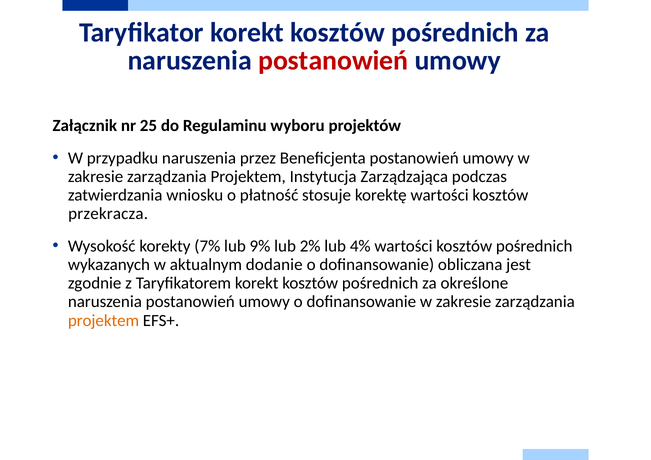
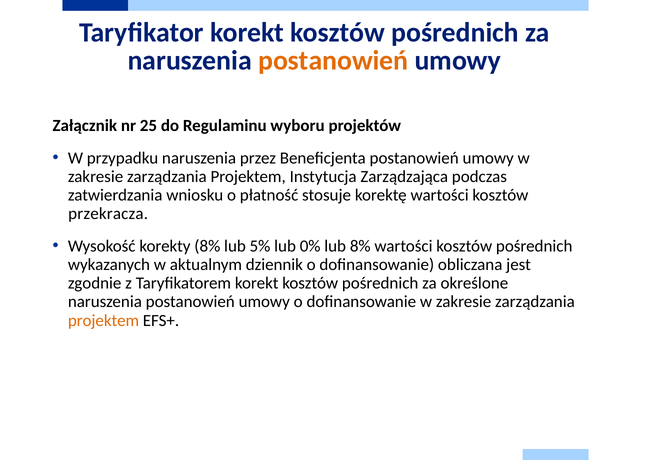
postanowień at (333, 61) colour: red -> orange
korekty 7%: 7% -> 8%
9%: 9% -> 5%
2%: 2% -> 0%
lub 4%: 4% -> 8%
dodanie: dodanie -> dziennik
